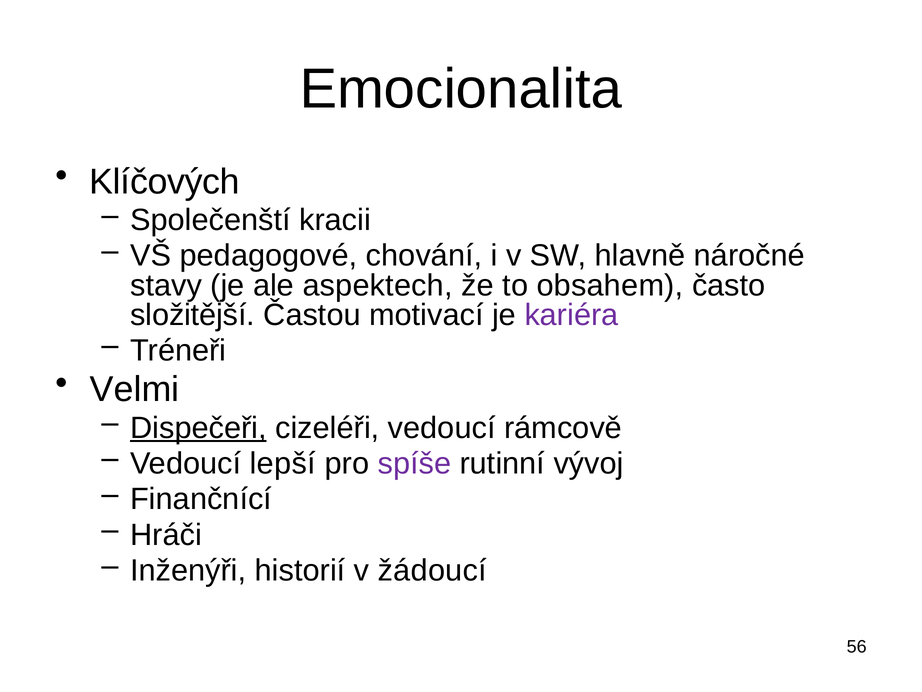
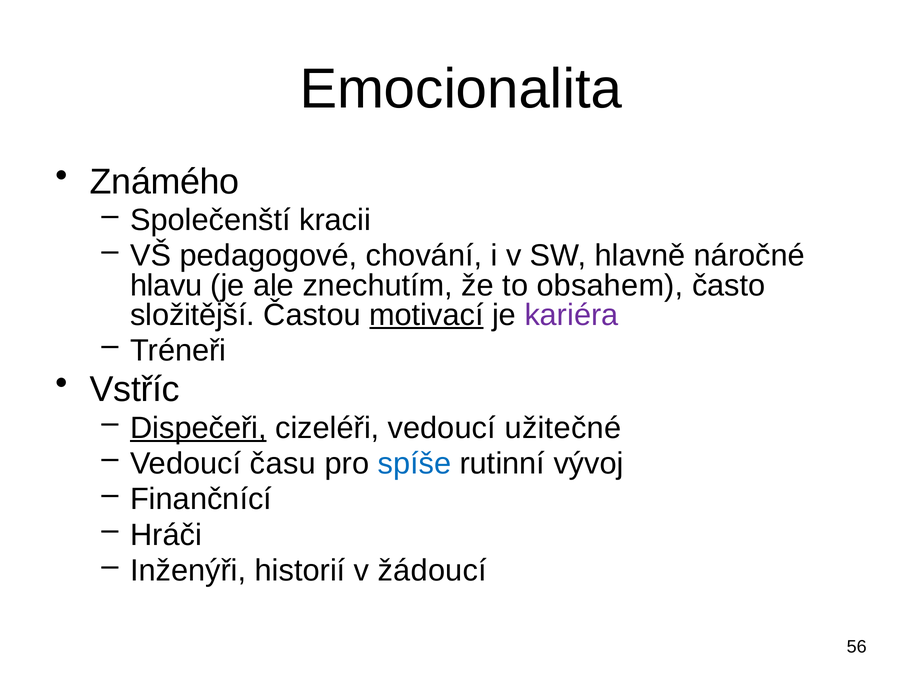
Klíčových: Klíčových -> Známého
stavy: stavy -> hlavu
aspektech: aspektech -> znechutím
motivací underline: none -> present
Velmi: Velmi -> Vstříc
rámcově: rámcově -> užitečné
lepší: lepší -> času
spíše colour: purple -> blue
